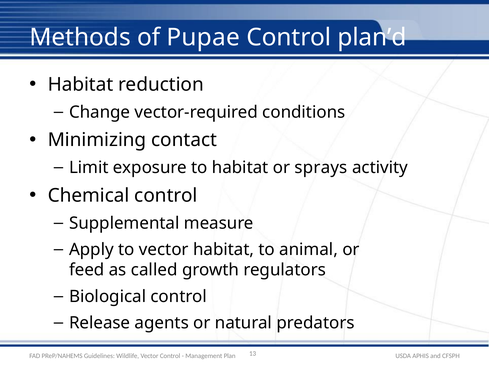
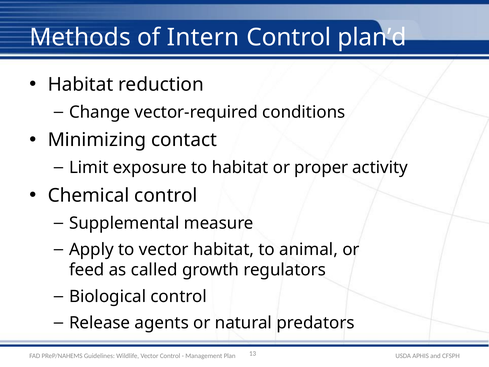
Pupae: Pupae -> Intern
sprays: sprays -> proper
